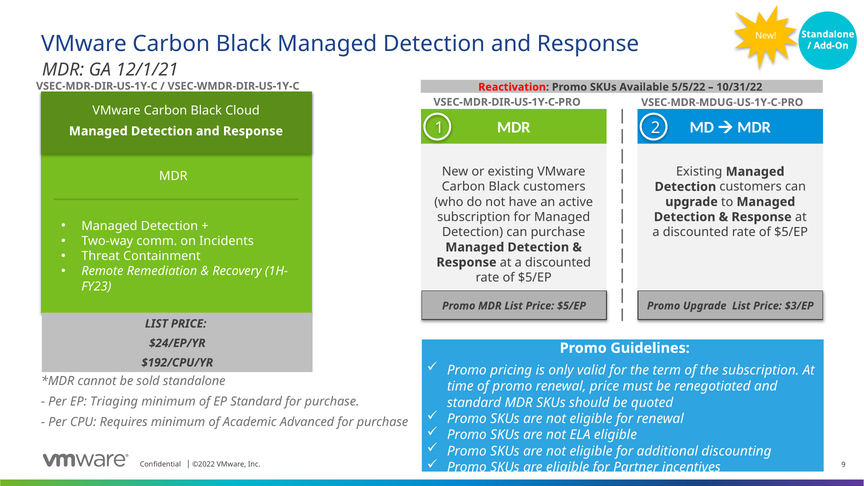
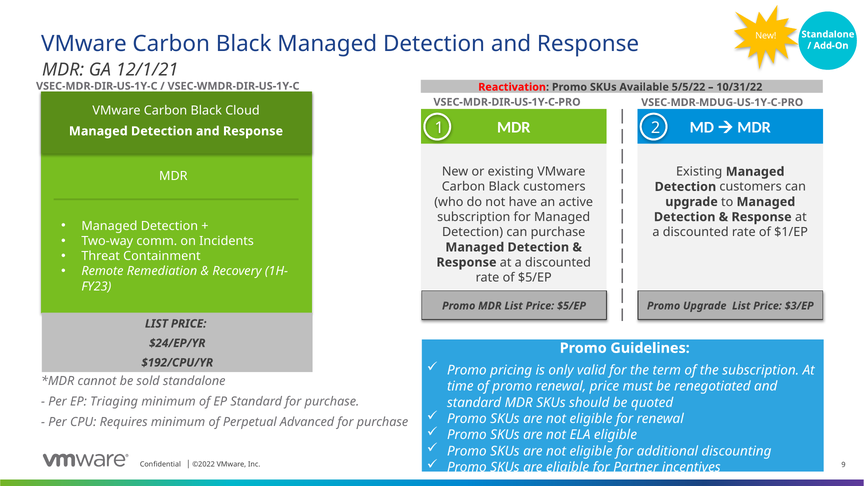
$5/EP at (791, 232): $5/EP -> $1/EP
Academic: Academic -> Perpetual
